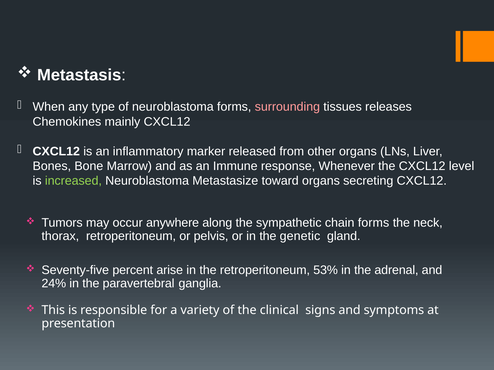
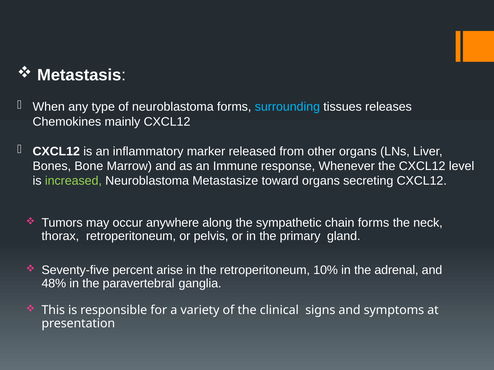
surrounding colour: pink -> light blue
genetic: genetic -> primary
53%: 53% -> 10%
24%: 24% -> 48%
